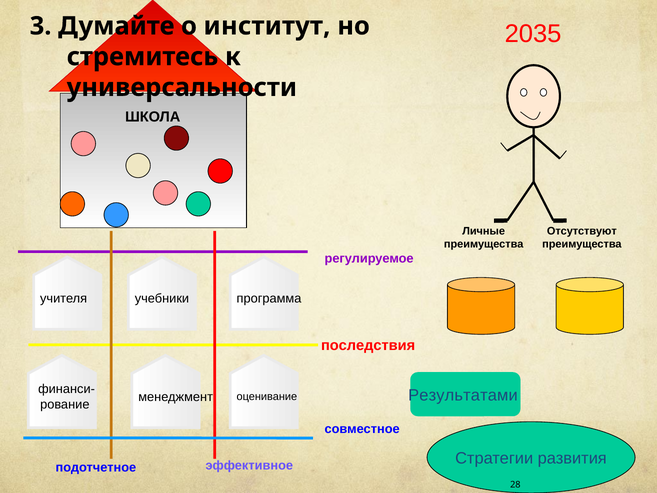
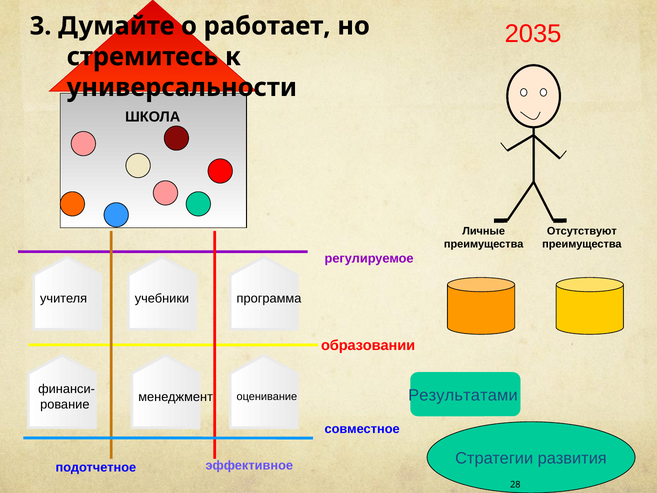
институт: институт -> работает
последствия: последствия -> образовании
